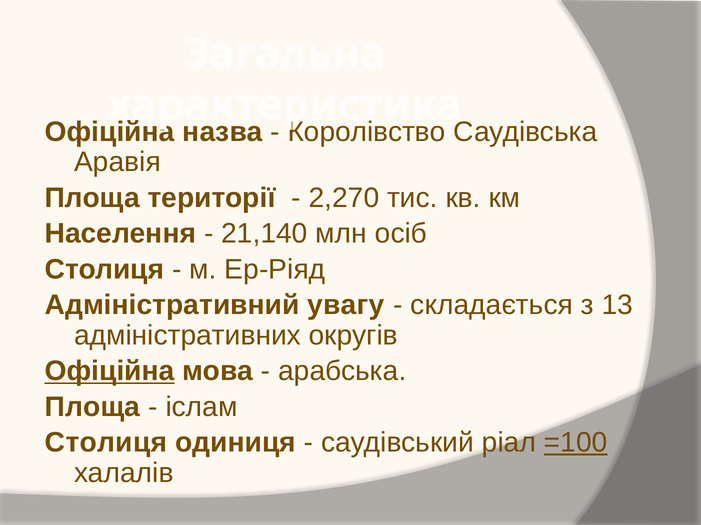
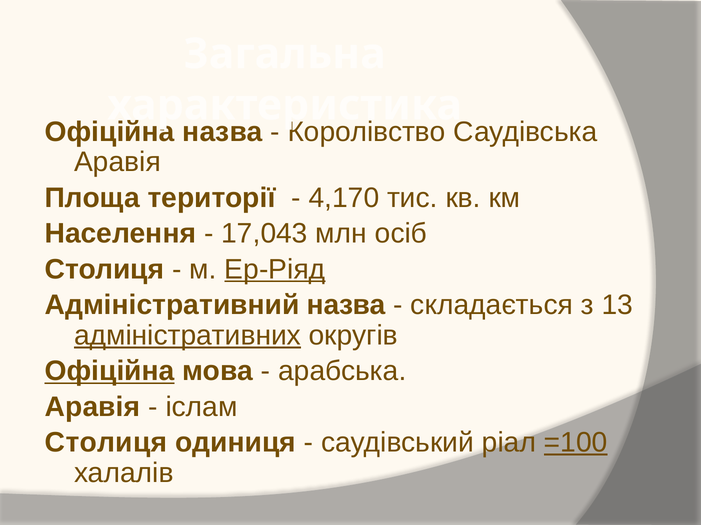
2,270: 2,270 -> 4,170
21,140: 21,140 -> 17,043
Ер-Ріяд underline: none -> present
Адміністративний увагу: увагу -> назва
адміністративних underline: none -> present
Площа at (92, 407): Площа -> Аравія
